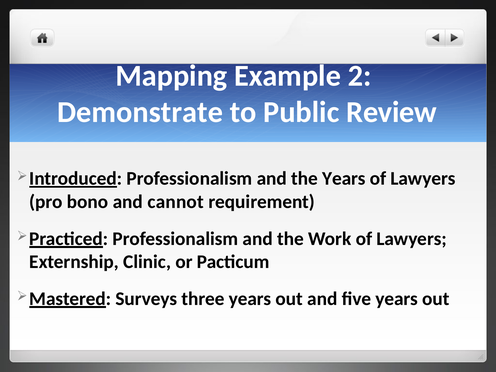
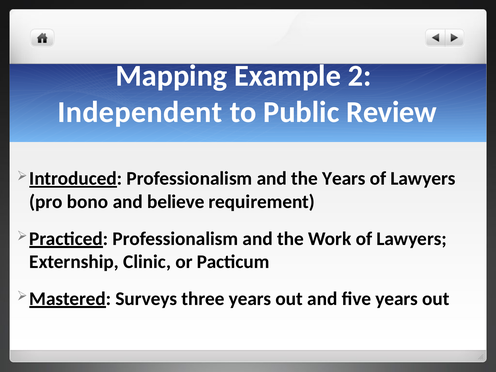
Demonstrate: Demonstrate -> Independent
cannot: cannot -> believe
